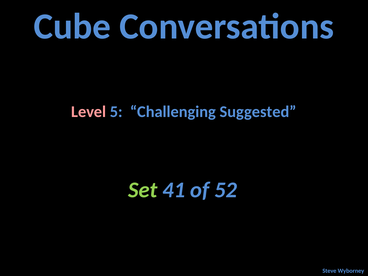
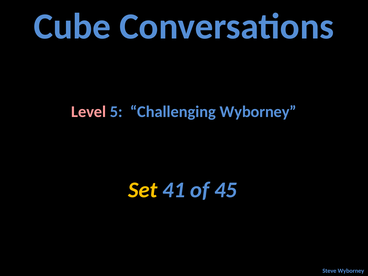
Challenging Suggested: Suggested -> Wyborney
Set colour: light green -> yellow
52: 52 -> 45
